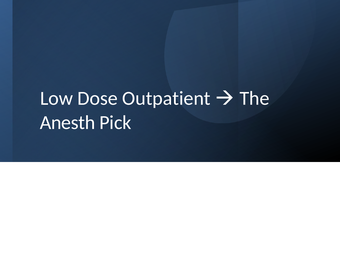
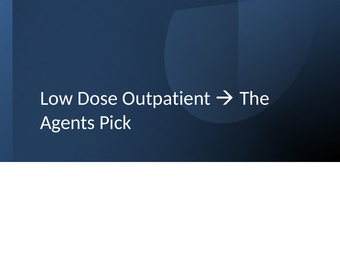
Anesth: Anesth -> Agents
